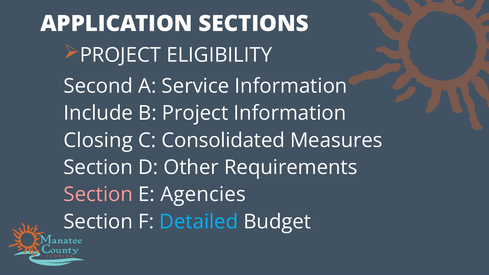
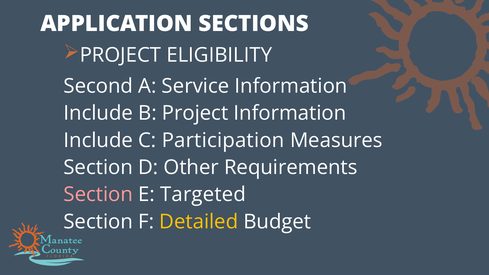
Closing at (98, 140): Closing -> Include
Consolidated: Consolidated -> Participation
Agencies: Agencies -> Targeted
Detailed colour: light blue -> yellow
